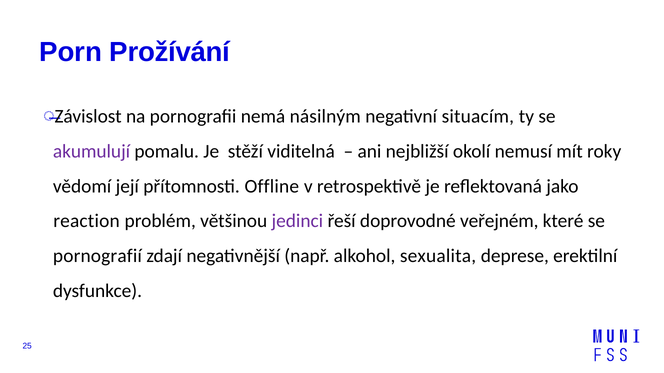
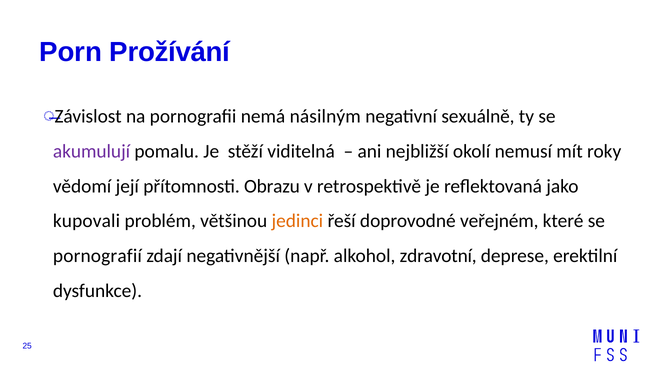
situacím: situacím -> sexuálně
Offline: Offline -> Obrazu
reaction: reaction -> kupovali
jedinci colour: purple -> orange
sexualita: sexualita -> zdravotní
